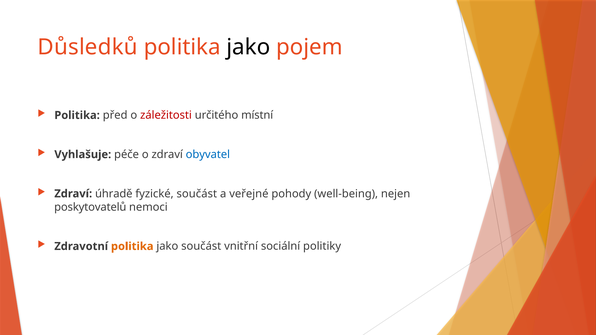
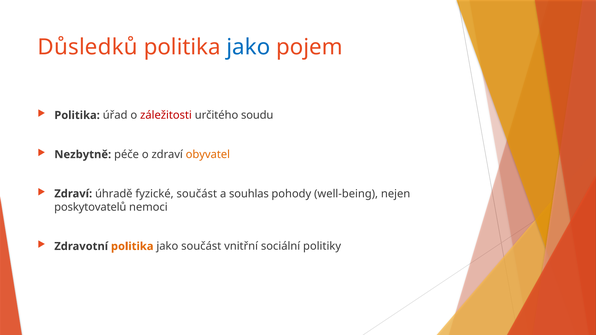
jako at (248, 47) colour: black -> blue
před: před -> úřad
místní: místní -> soudu
Vyhlašuje: Vyhlašuje -> Nezbytně
obyvatel colour: blue -> orange
veřejné: veřejné -> souhlas
